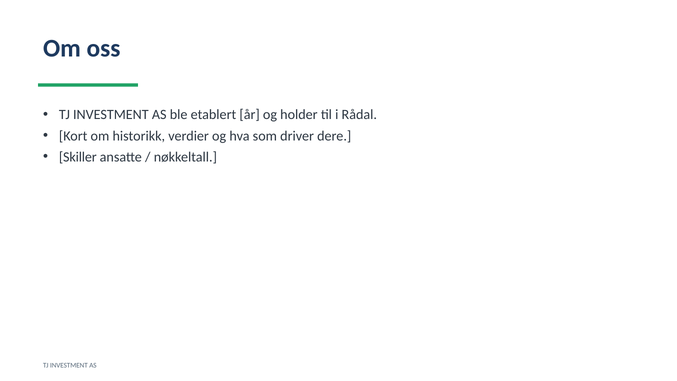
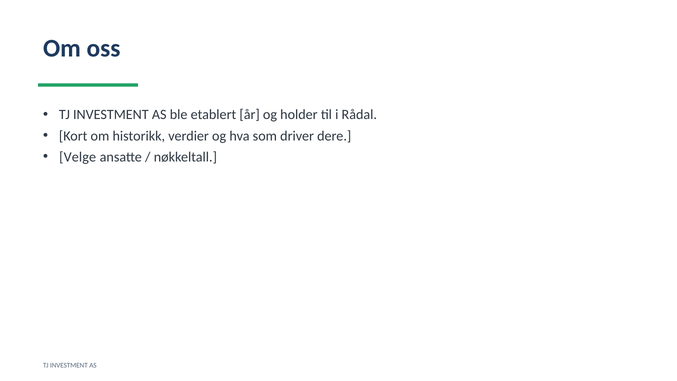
Skiller: Skiller -> Velge
